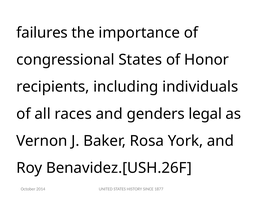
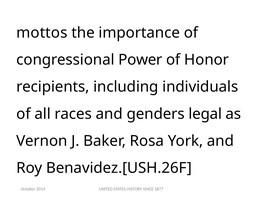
failures: failures -> mottos
congressional States: States -> Power
